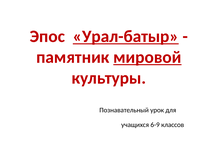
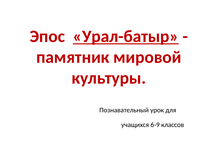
мировой underline: present -> none
